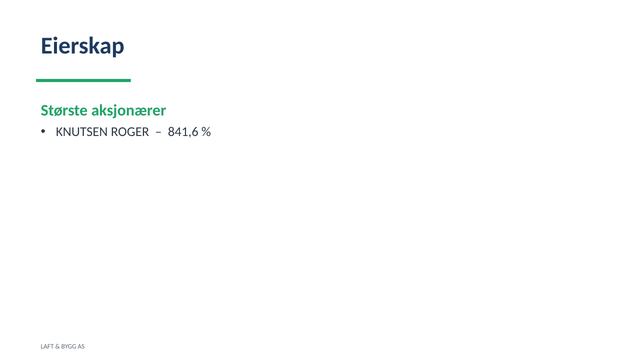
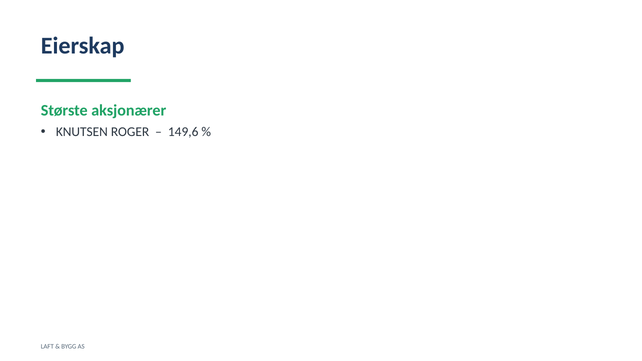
841,6: 841,6 -> 149,6
